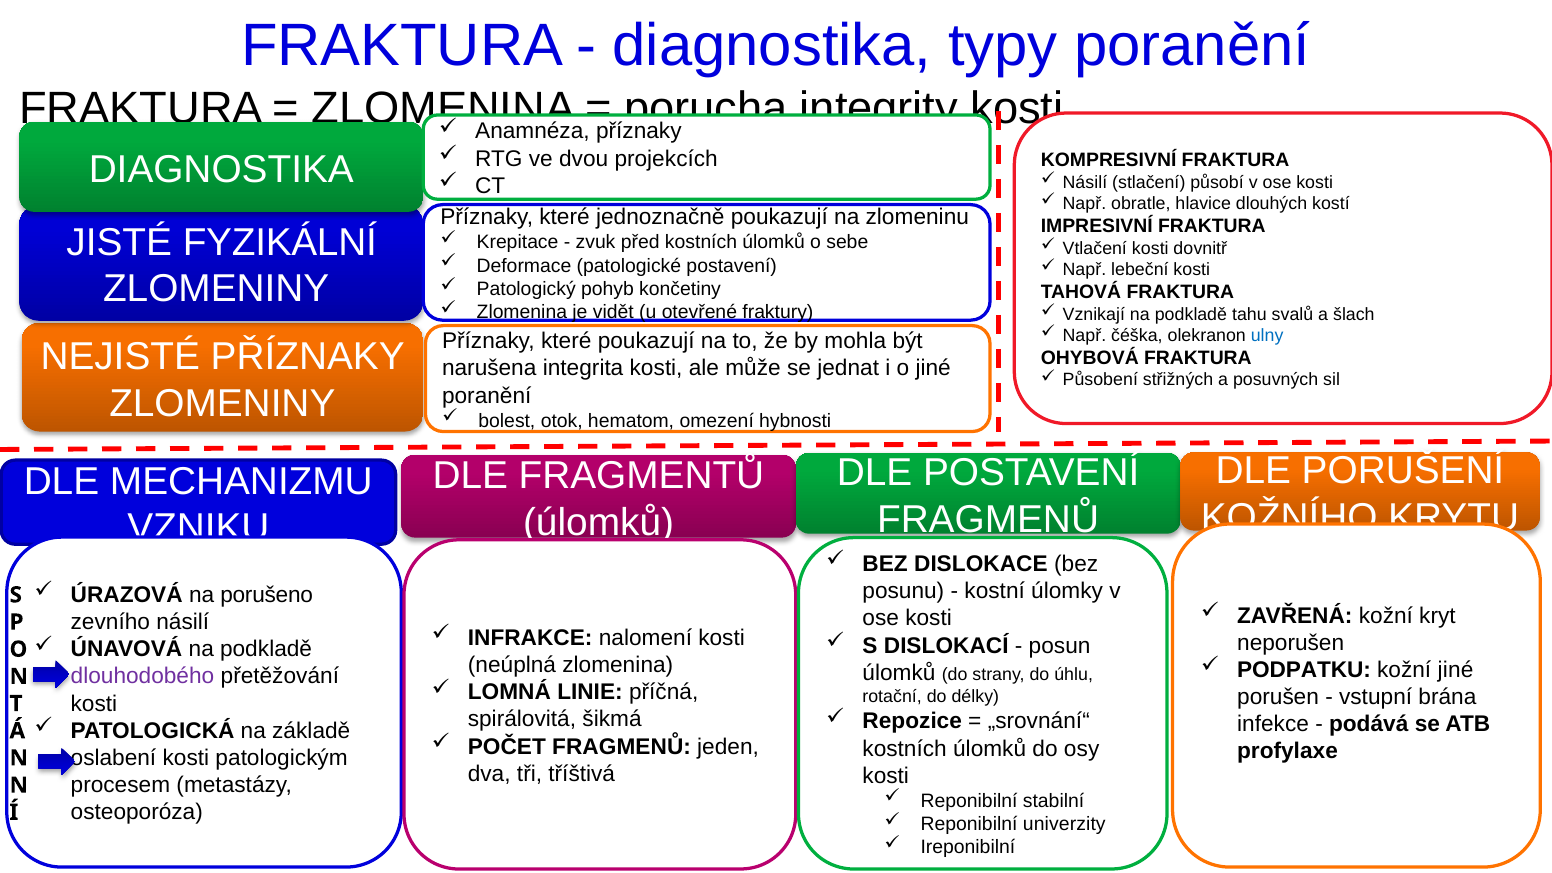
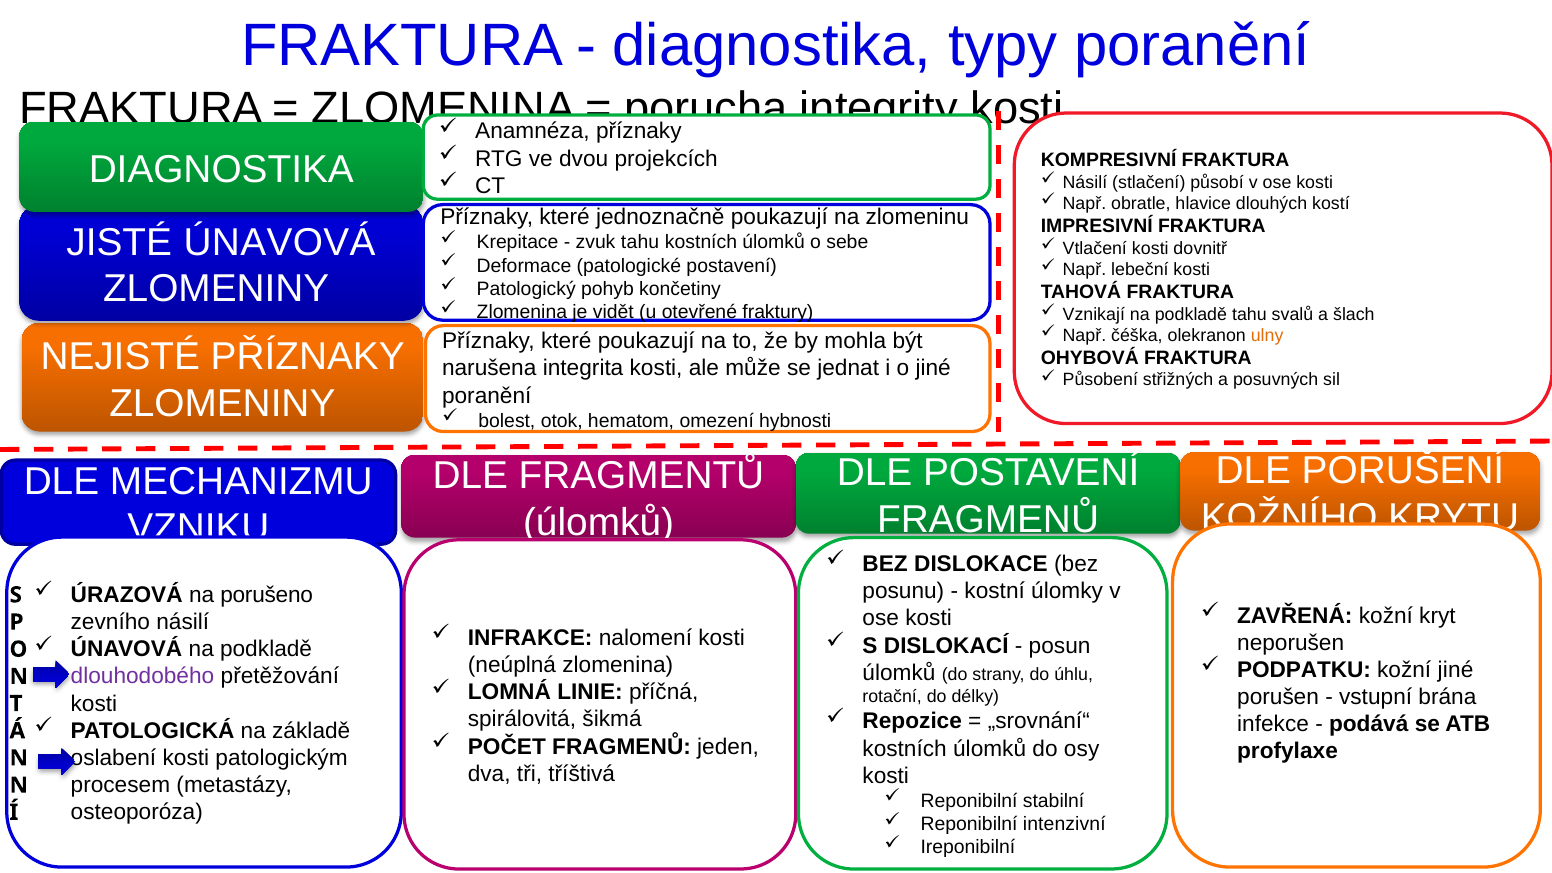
JISTÉ FYZIKÁLNÍ: FYZIKÁLNÍ -> ÚNAVOVÁ
zvuk před: před -> tahu
ulny colour: blue -> orange
Reponibilní univerzity: univerzity -> intenzivní
